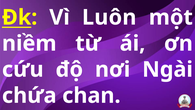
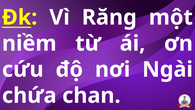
Luôn: Luôn -> Răng
